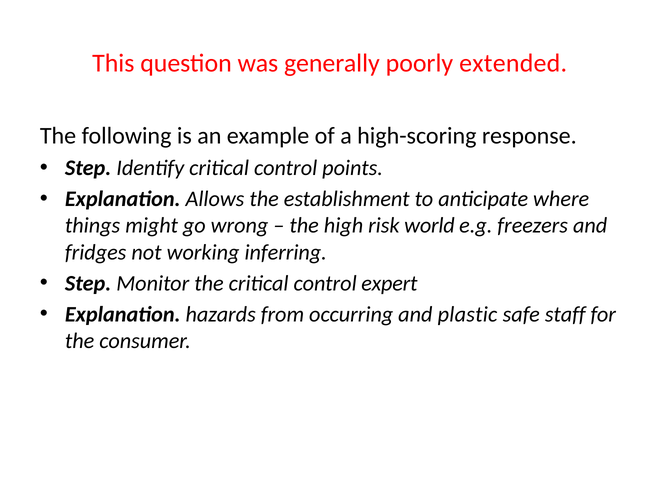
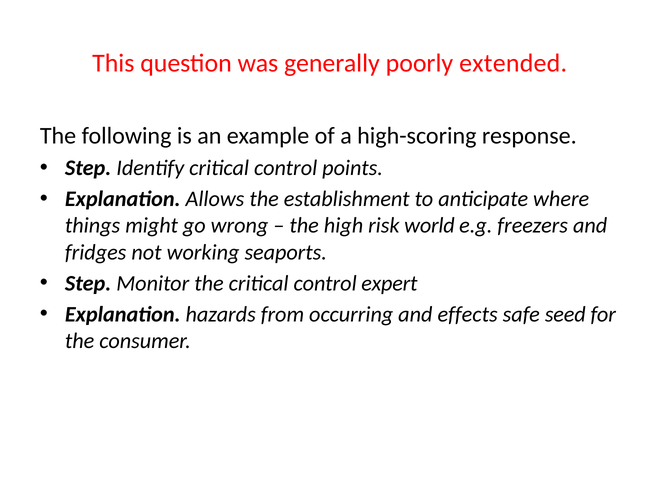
inferring: inferring -> seaports
plastic: plastic -> effects
staff: staff -> seed
